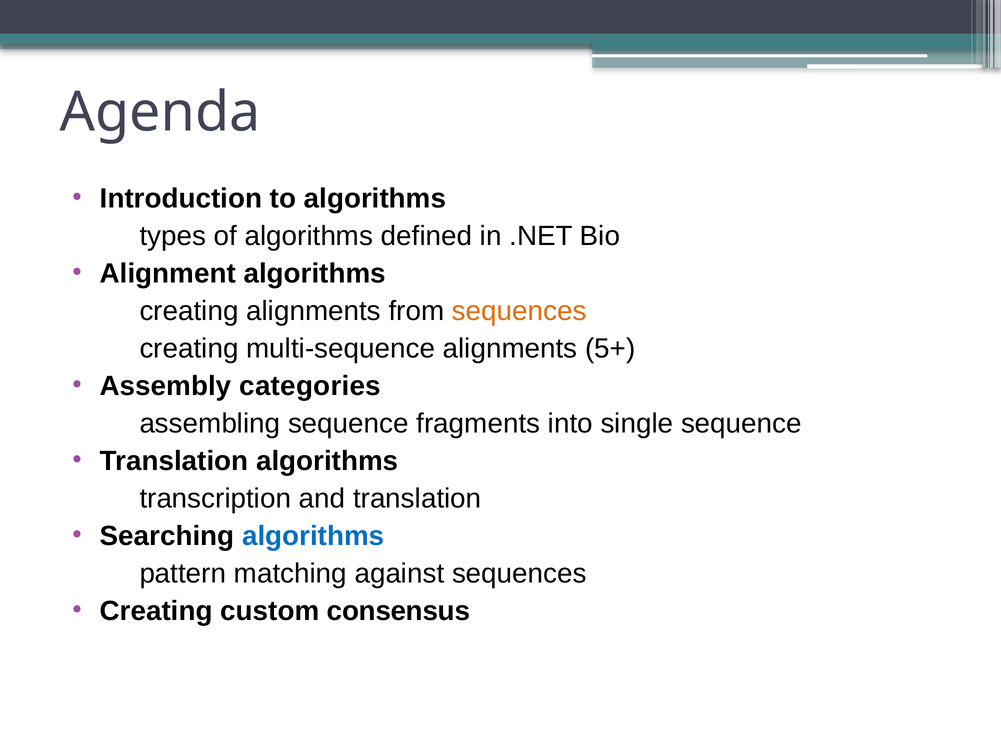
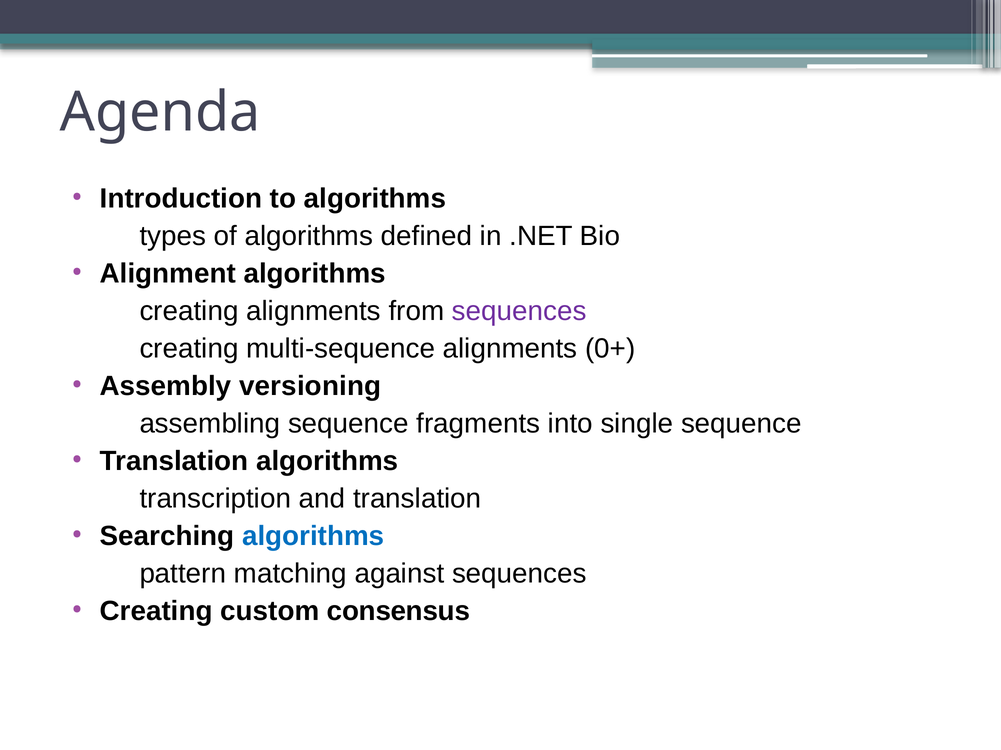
sequences at (519, 311) colour: orange -> purple
5+: 5+ -> 0+
categories: categories -> versioning
